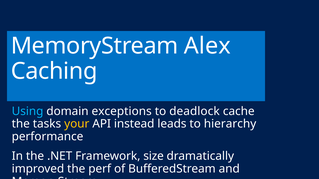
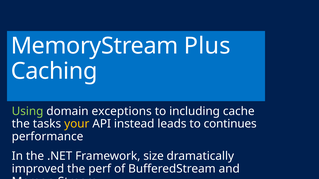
Alex: Alex -> Plus
Using colour: light blue -> light green
deadlock: deadlock -> including
hierarchy: hierarchy -> continues
